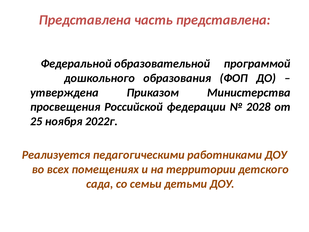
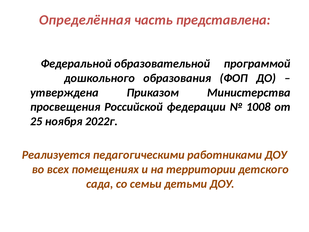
Представлена at (85, 20): Представлена -> Определённая
2028: 2028 -> 1008
